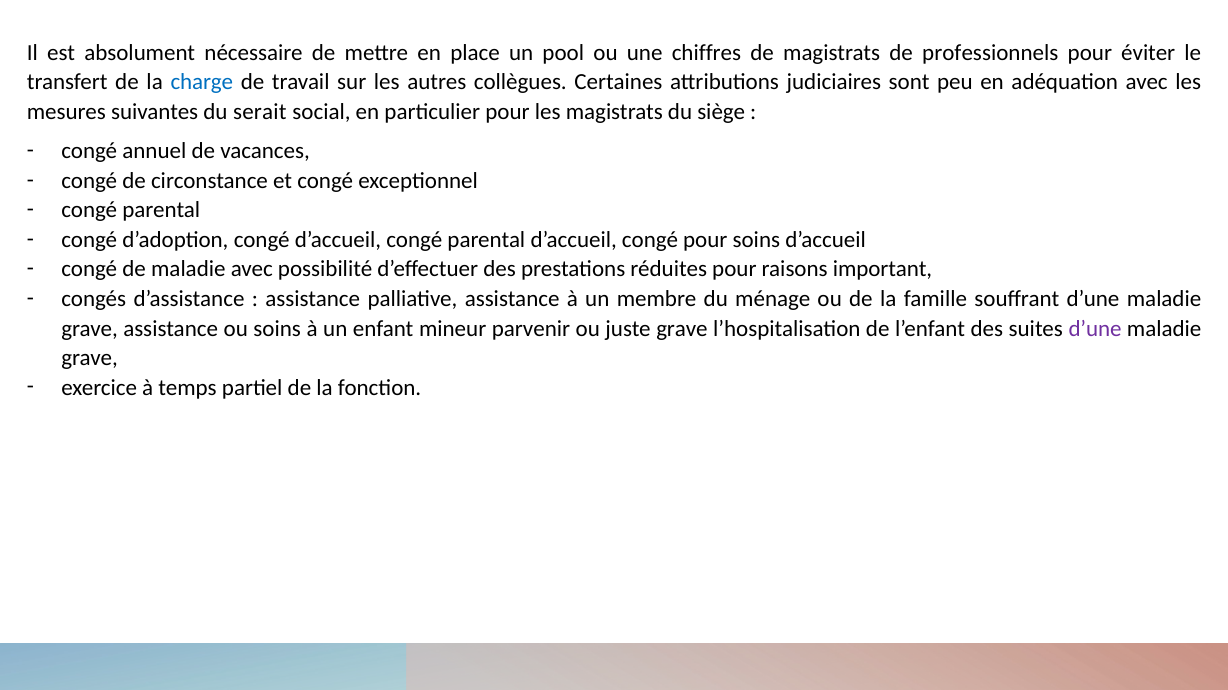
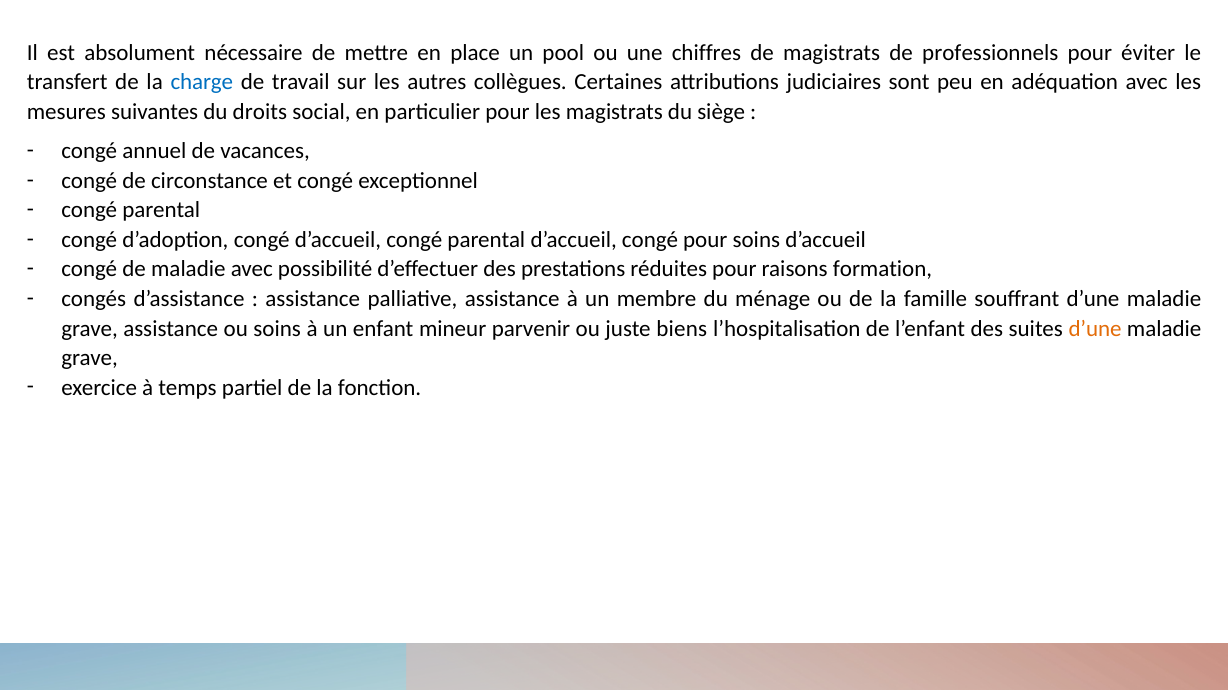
serait: serait -> droits
important: important -> formation
juste grave: grave -> biens
d’une at (1095, 329) colour: purple -> orange
